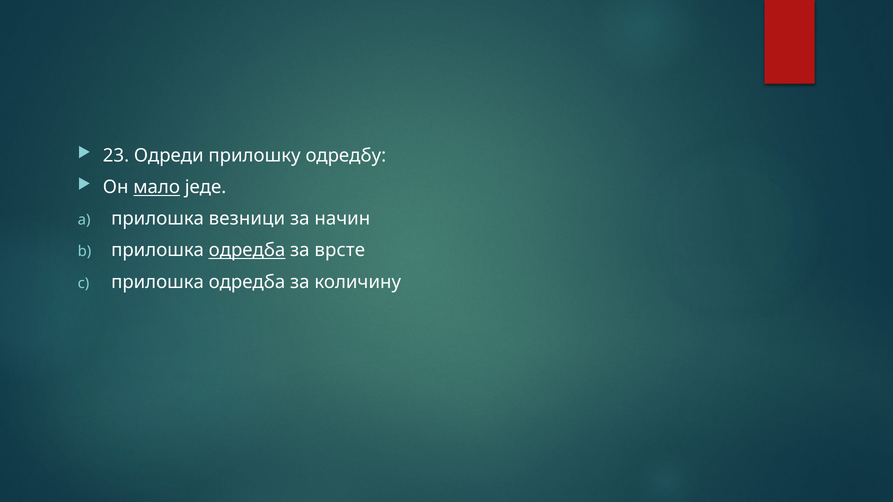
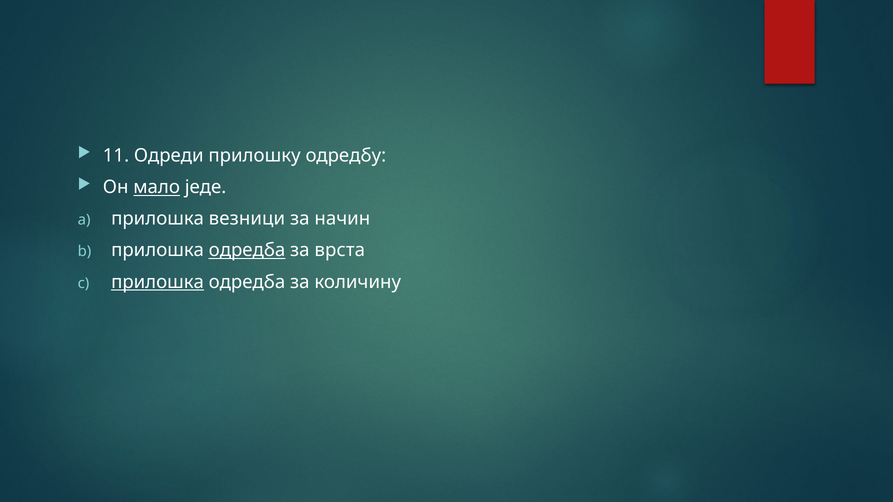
23: 23 -> 11
врсте: врсте -> врста
прилошка at (158, 282) underline: none -> present
